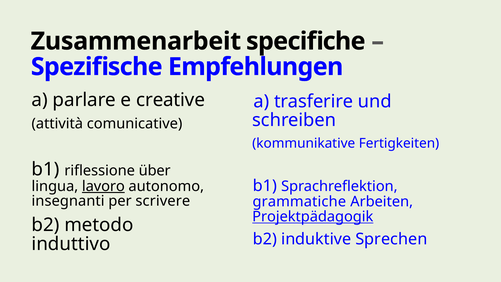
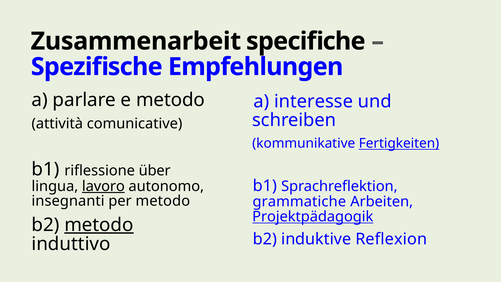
e creative: creative -> metodo
trasferire: trasferire -> interesse
Fertigkeiten underline: none -> present
per scrivere: scrivere -> metodo
metodo at (99, 225) underline: none -> present
Sprechen: Sprechen -> Reflexion
